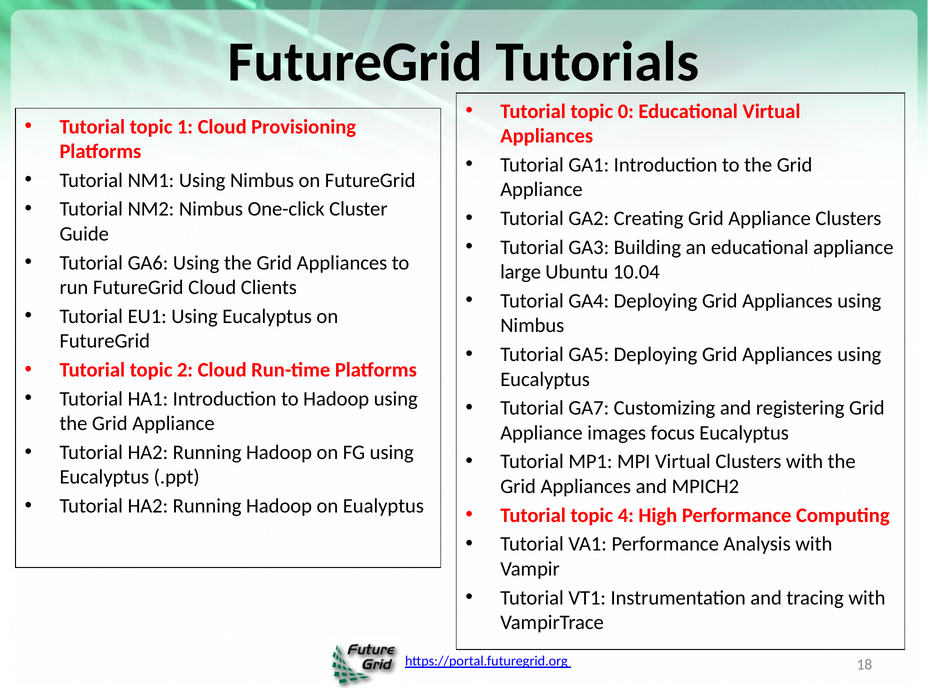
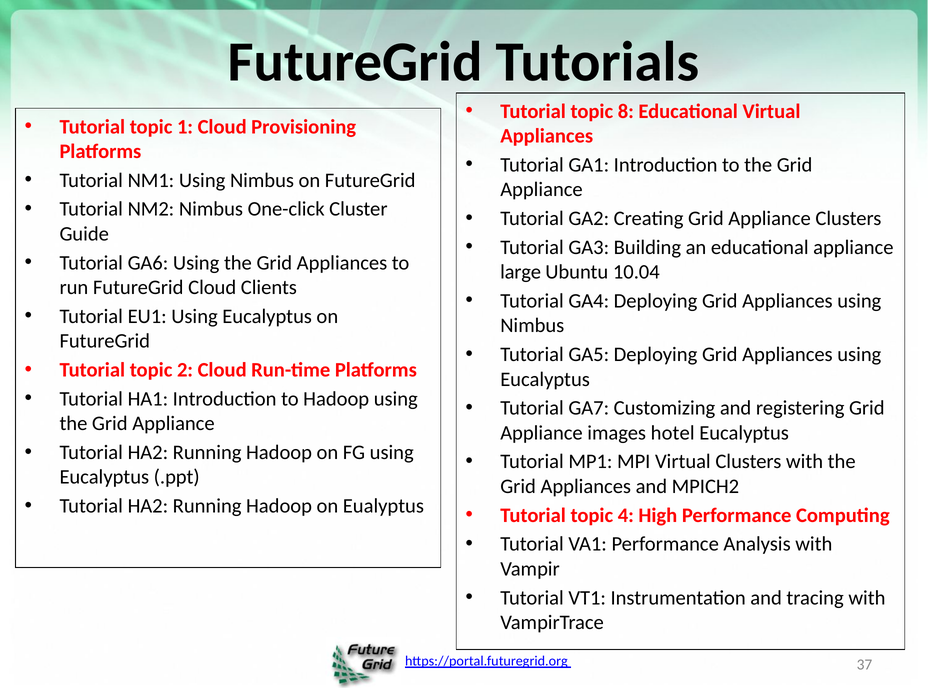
0: 0 -> 8
focus: focus -> hotel
18: 18 -> 37
